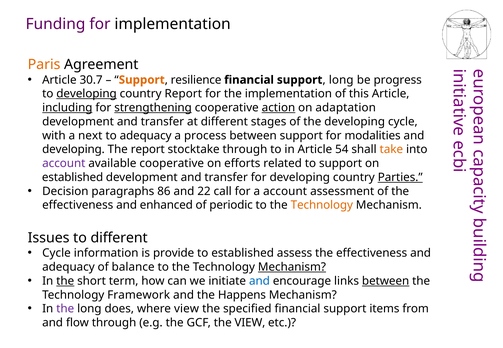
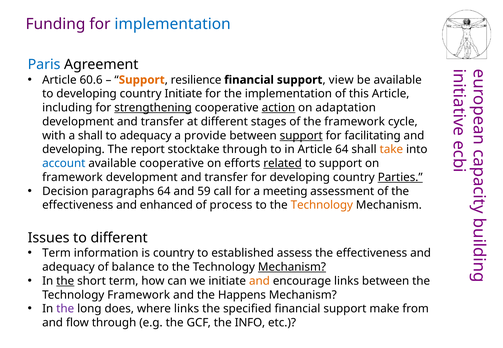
implementation at (173, 24) colour: black -> blue
Paris colour: orange -> blue
30.7: 30.7 -> 60.6
long at (341, 80): long -> view
be progress: progress -> available
developing at (87, 94) underline: present -> none
country Report: Report -> Initiate
including underline: present -> none
the developing: developing -> framework
a next: next -> shall
process: process -> provide
support at (301, 136) underline: none -> present
modalities: modalities -> facilitating
Article 54: 54 -> 64
account at (64, 164) colour: purple -> blue
related underline: none -> present
established at (73, 177): established -> framework
paragraphs 86: 86 -> 64
22: 22 -> 59
a account: account -> meeting
periodic: periodic -> process
Cycle at (56, 253): Cycle -> Term
is provide: provide -> country
and at (259, 281) colour: blue -> orange
between at (386, 281) underline: present -> none
where view: view -> links
items: items -> make
the VIEW: VIEW -> INFO
